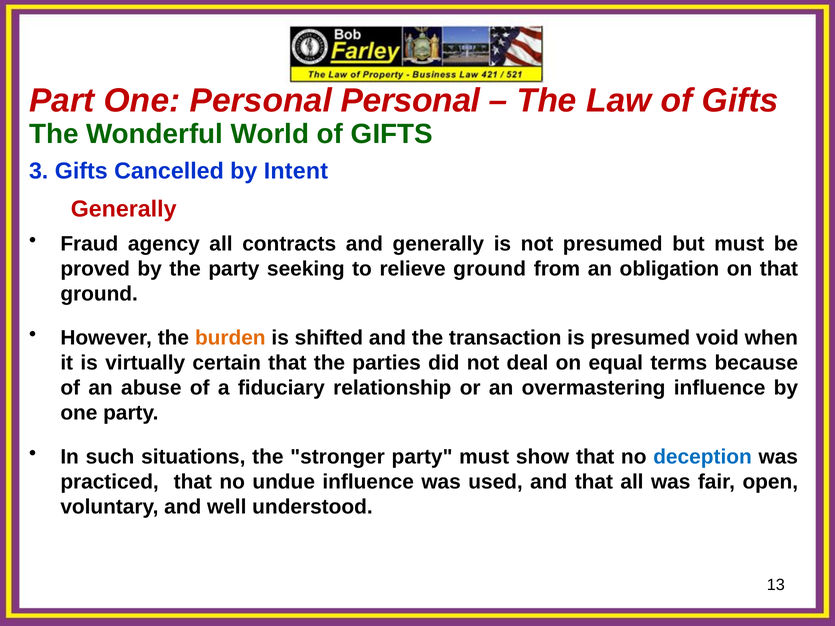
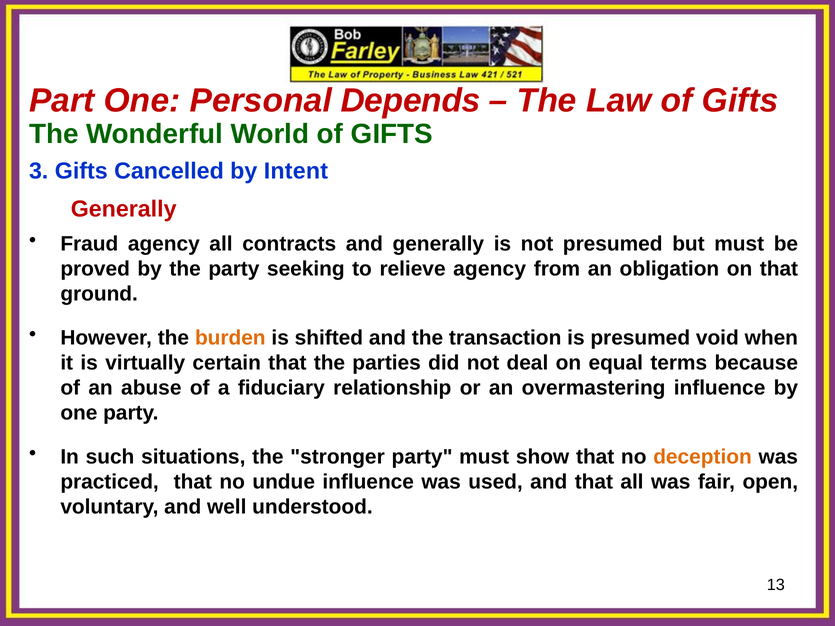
Personal Personal: Personal -> Depends
relieve ground: ground -> agency
deception colour: blue -> orange
